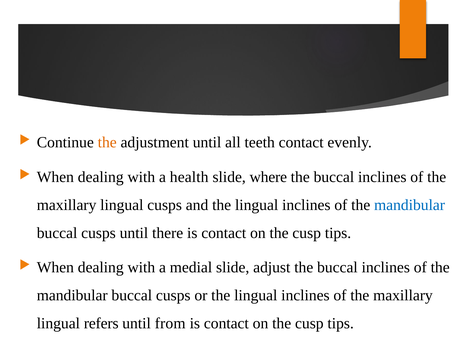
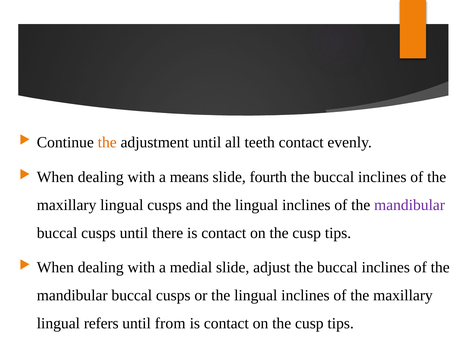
health: health -> means
where: where -> fourth
mandibular at (410, 205) colour: blue -> purple
